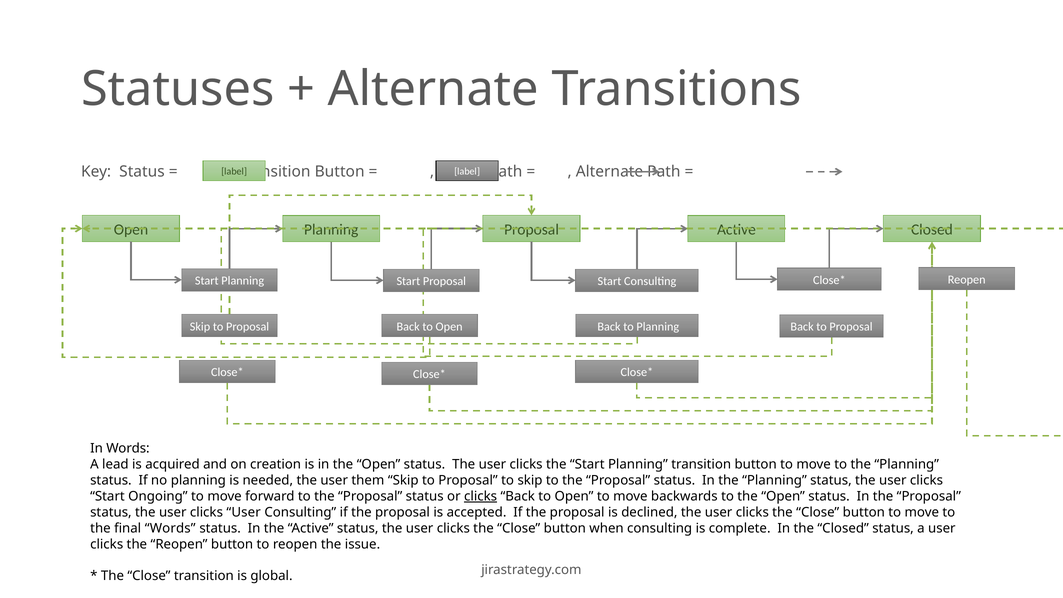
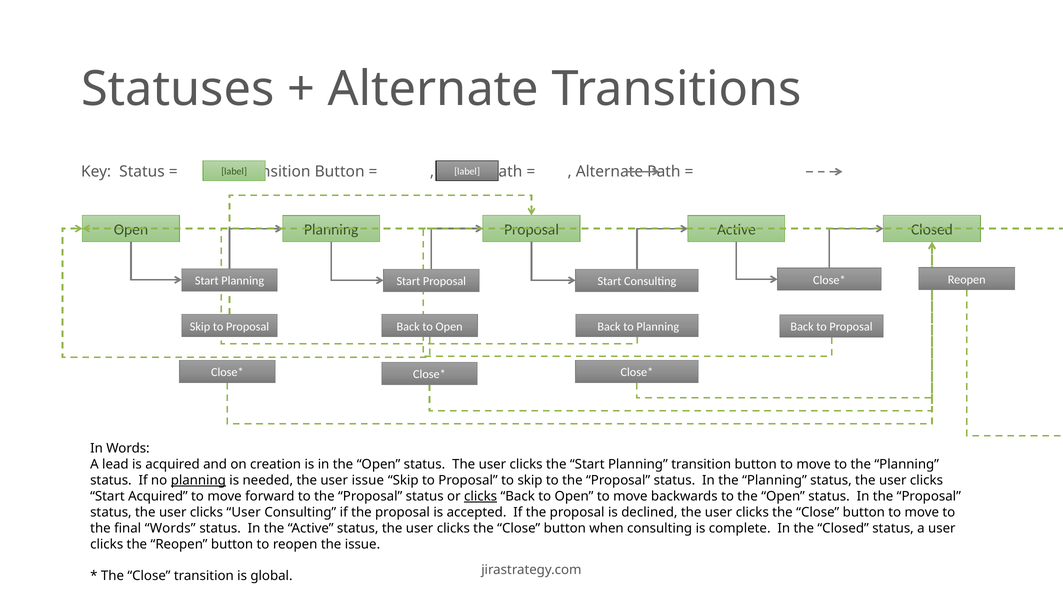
planning at (198, 480) underline: none -> present
user them: them -> issue
Start Ongoing: Ongoing -> Acquired
